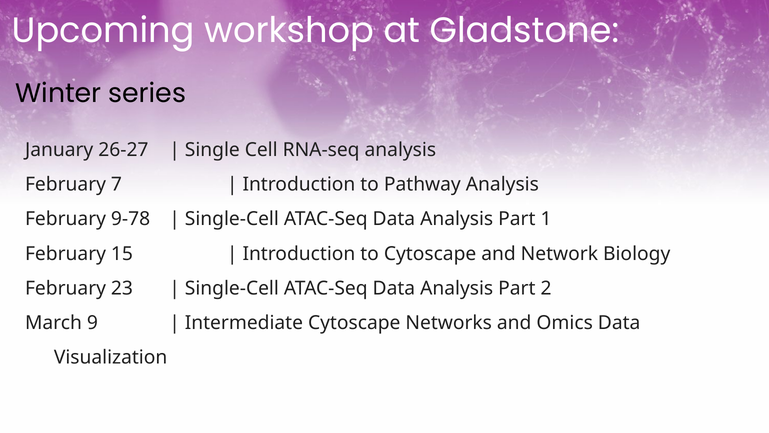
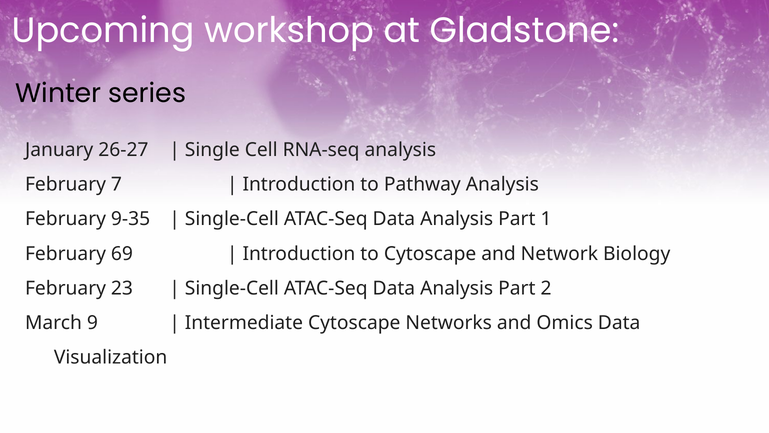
9-78: 9-78 -> 9-35
15: 15 -> 69
